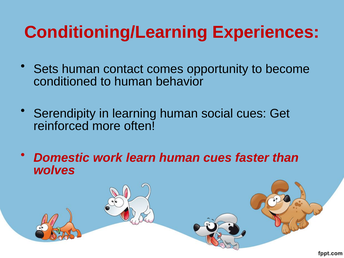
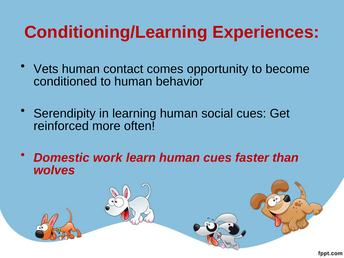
Sets: Sets -> Vets
